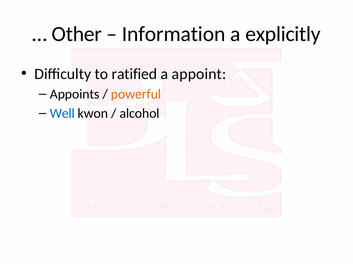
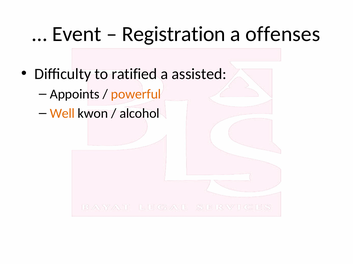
Other: Other -> Event
Information: Information -> Registration
explicitly: explicitly -> offenses
appoint: appoint -> assisted
Well colour: blue -> orange
